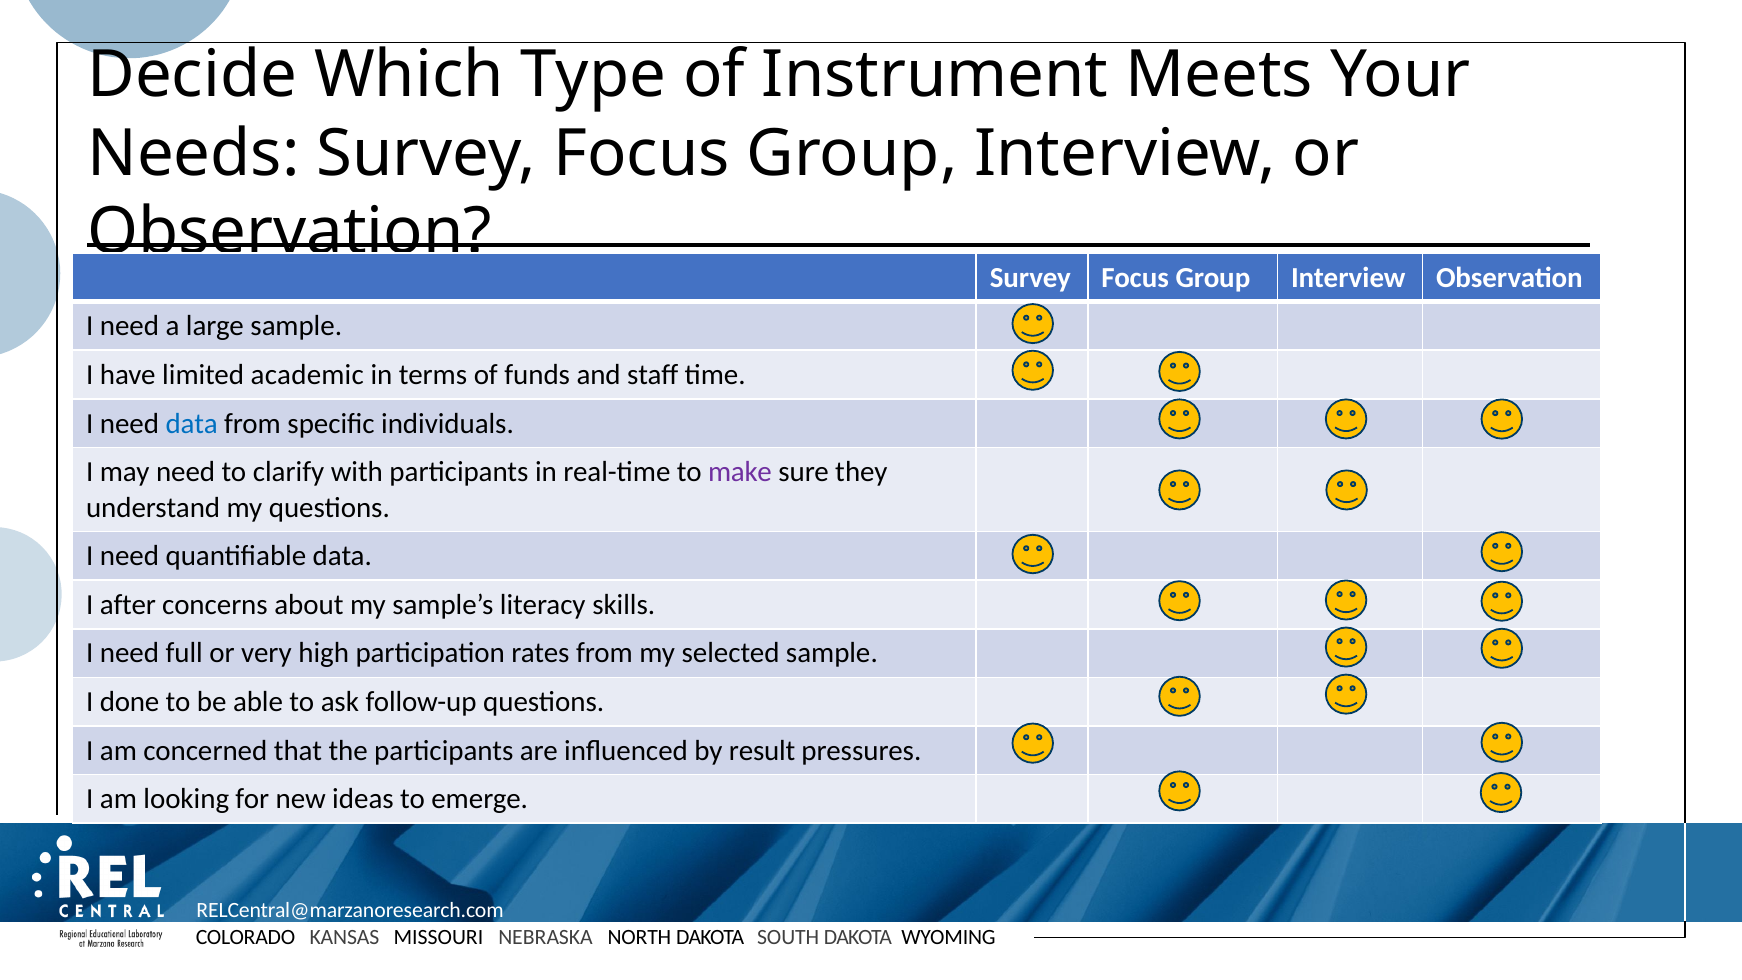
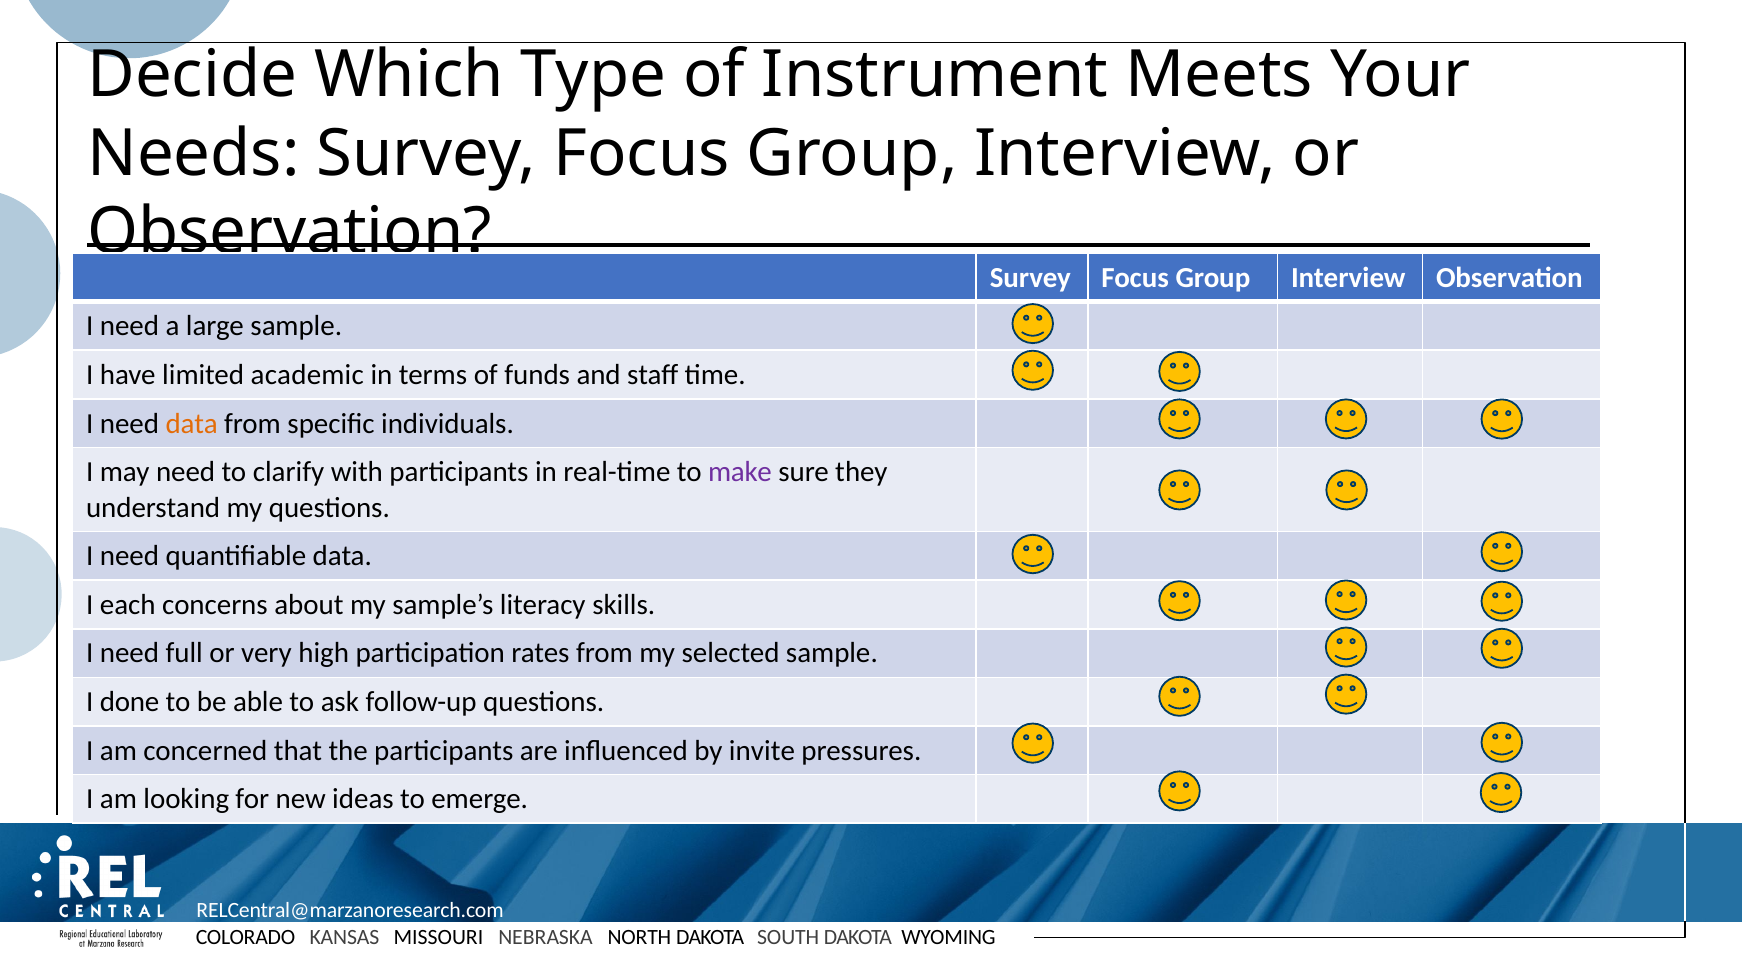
data at (192, 423) colour: blue -> orange
after: after -> each
result: result -> invite
